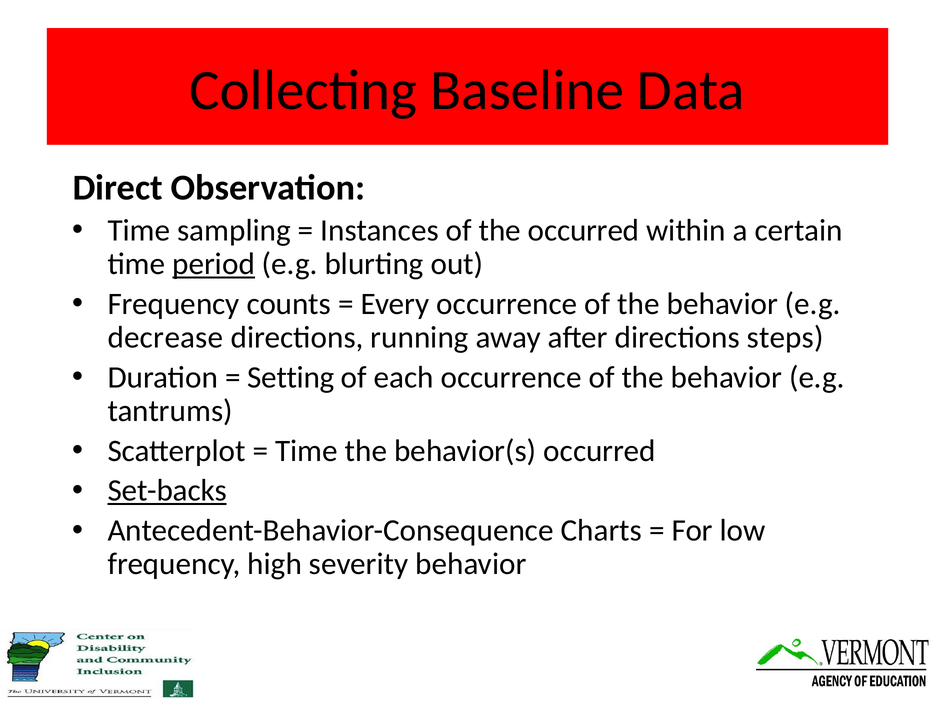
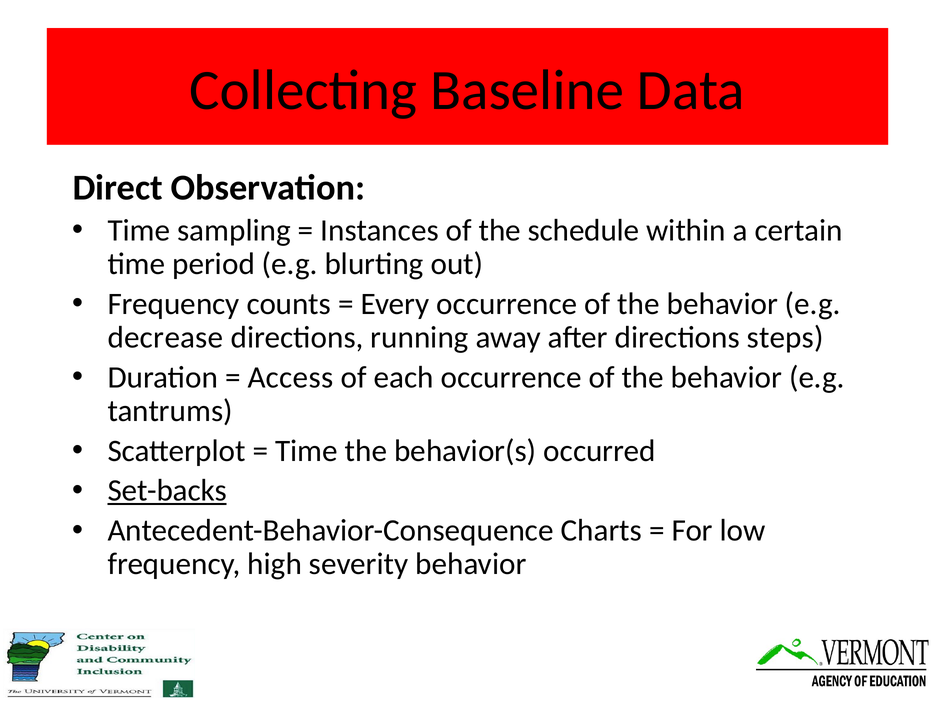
the occurred: occurred -> schedule
period underline: present -> none
Setting: Setting -> Access
